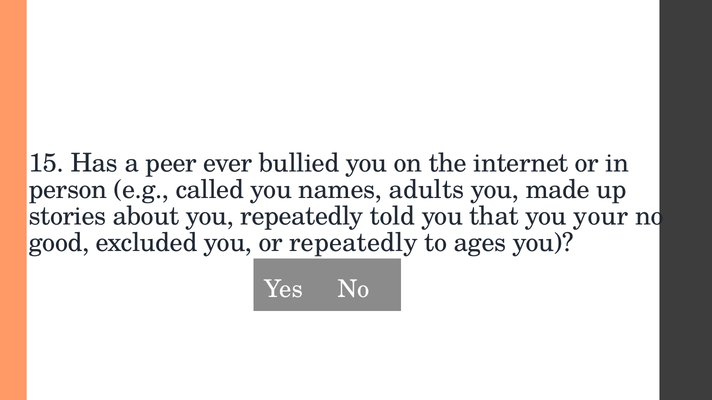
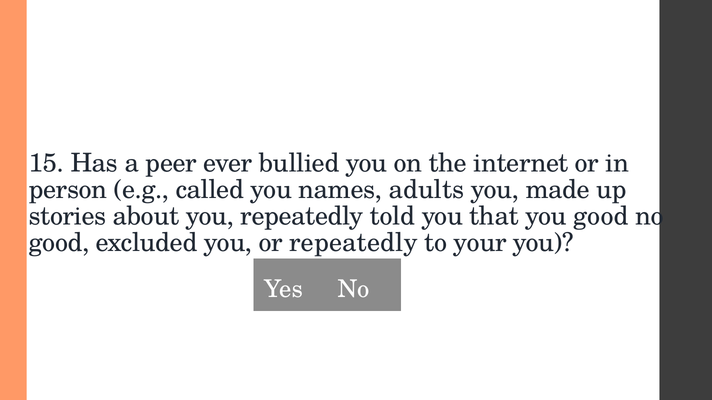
you your: your -> good
ages: ages -> your
